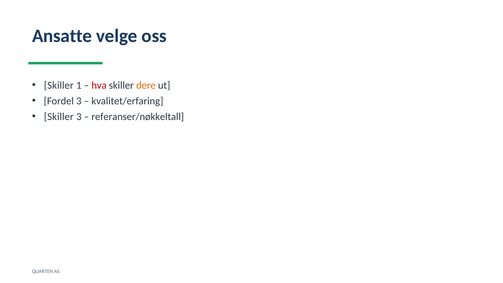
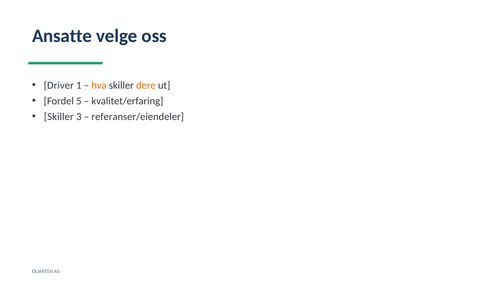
Skiller at (59, 85): Skiller -> Driver
hva colour: red -> orange
Fordel 3: 3 -> 5
referanser/nøkkeltall: referanser/nøkkeltall -> referanser/eiendeler
